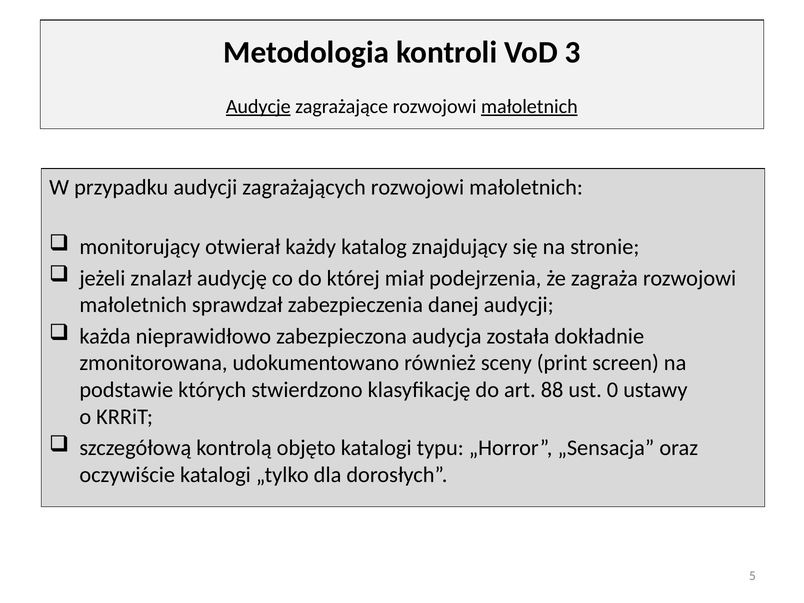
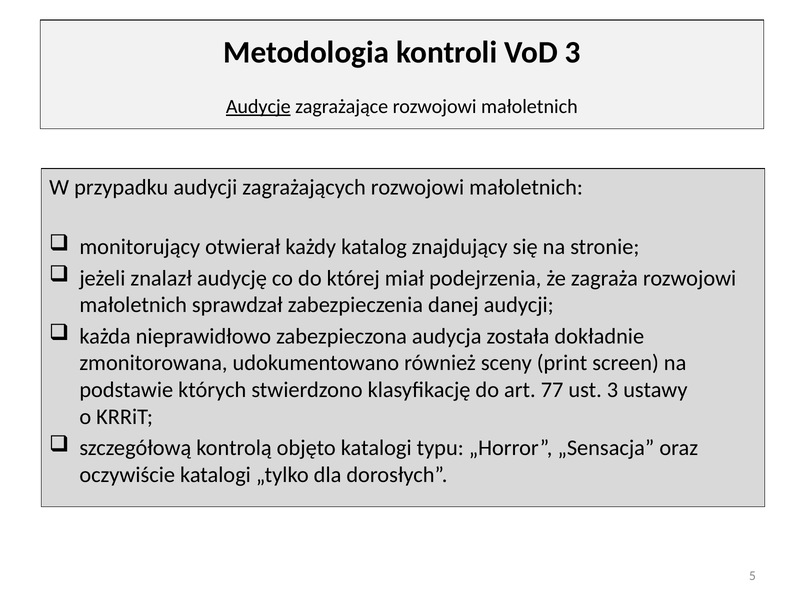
małoletnich at (529, 107) underline: present -> none
88: 88 -> 77
ust 0: 0 -> 3
